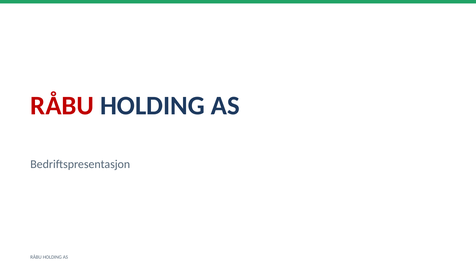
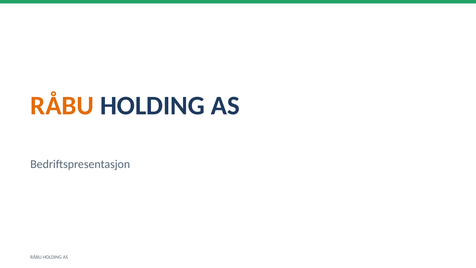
RÅBU at (62, 106) colour: red -> orange
